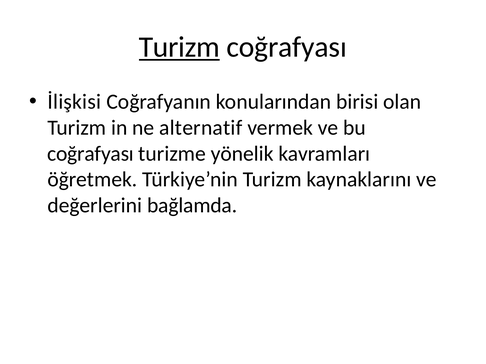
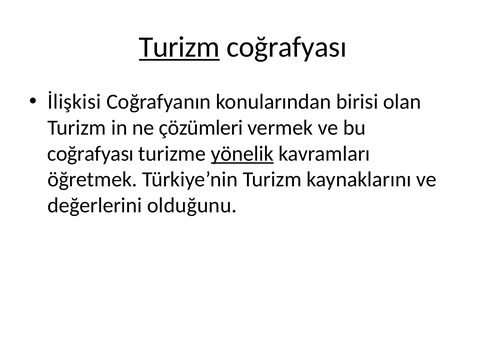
alternatif: alternatif -> çözümleri
yönelik underline: none -> present
bağlamda: bağlamda -> olduğunu
